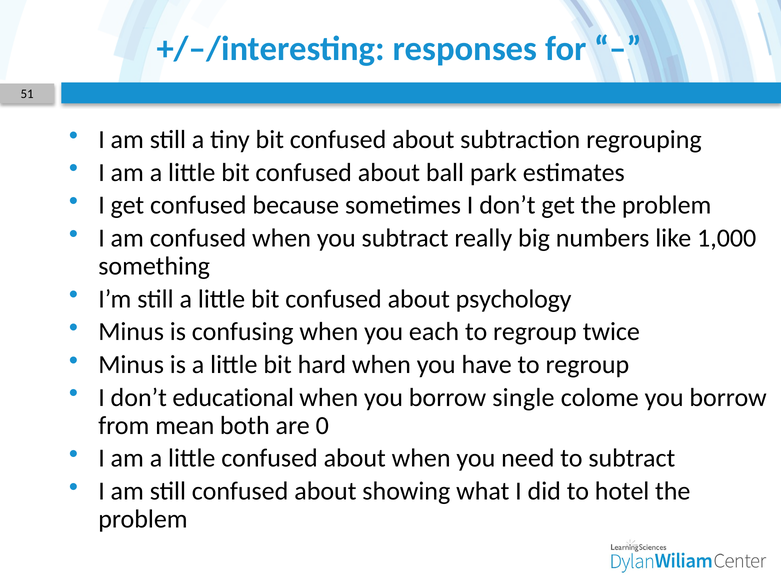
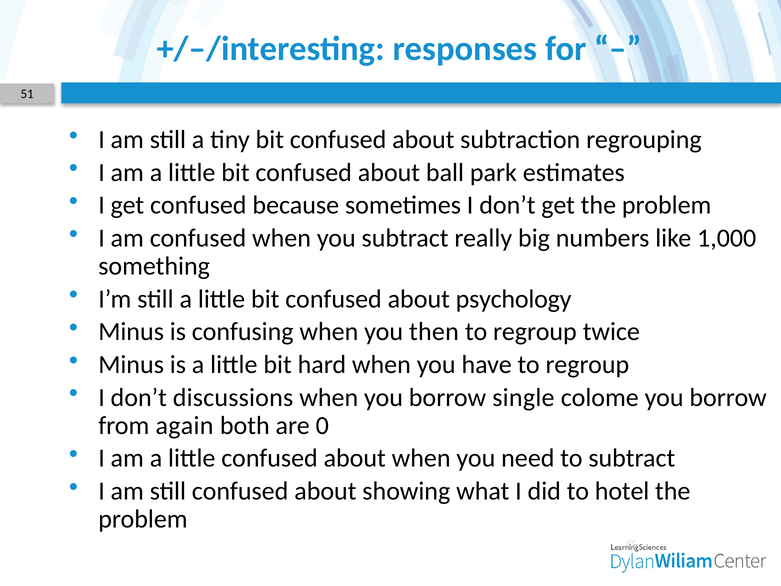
each: each -> then
educational: educational -> discussions
mean: mean -> again
